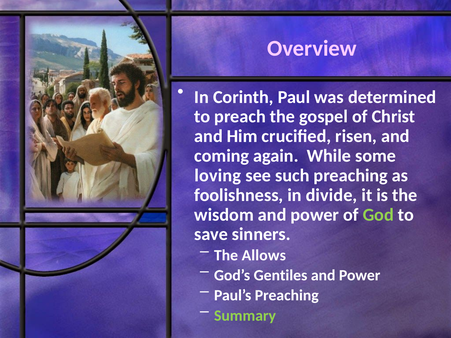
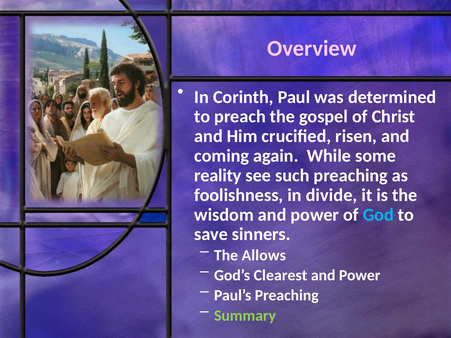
loving: loving -> reality
God colour: light green -> light blue
Gentiles: Gentiles -> Clearest
